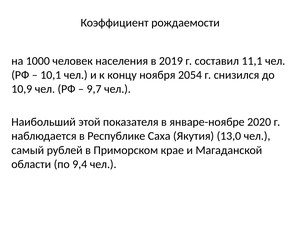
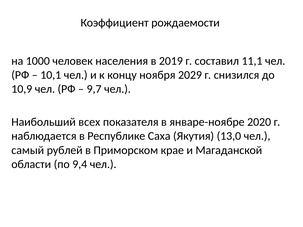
2054: 2054 -> 2029
этой: этой -> всех
